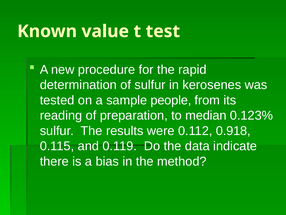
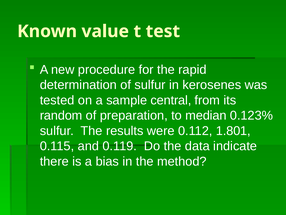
people: people -> central
reading: reading -> random
0.918: 0.918 -> 1.801
